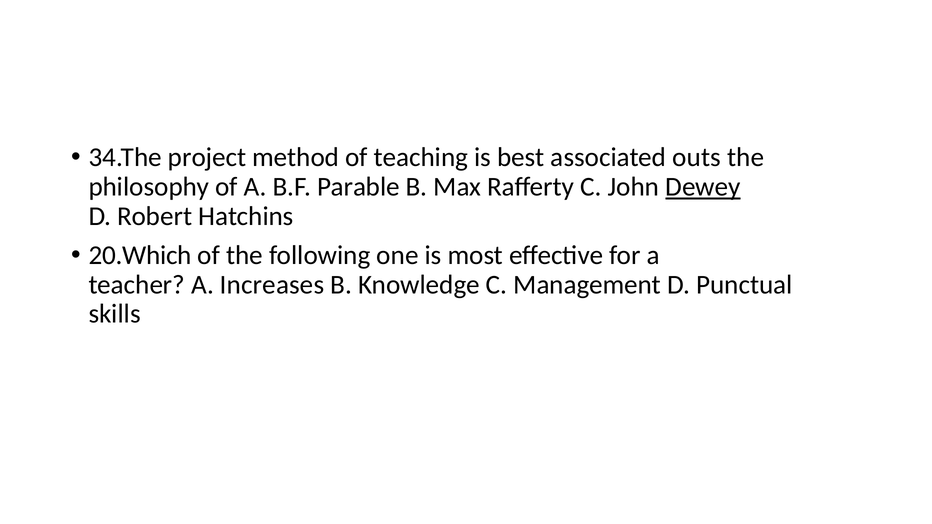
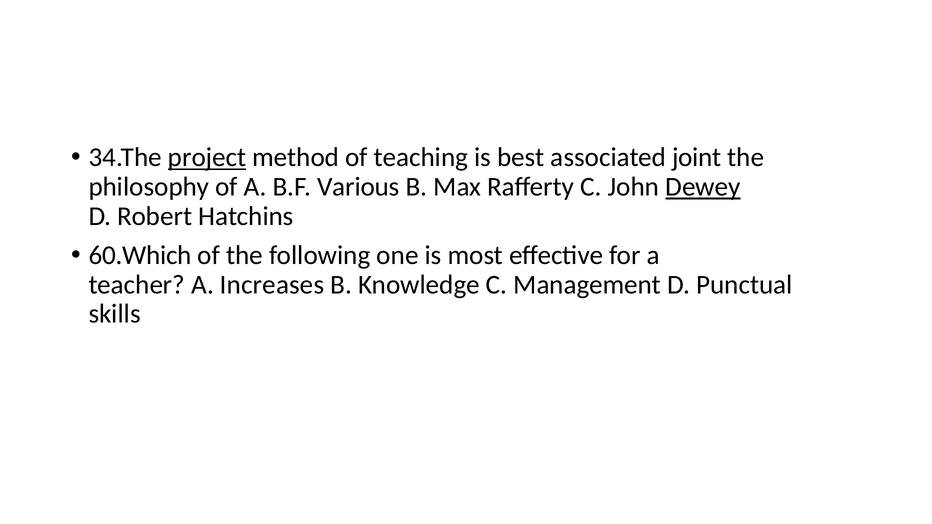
project underline: none -> present
outs: outs -> joint
Parable: Parable -> Various
20.Which: 20.Which -> 60.Which
